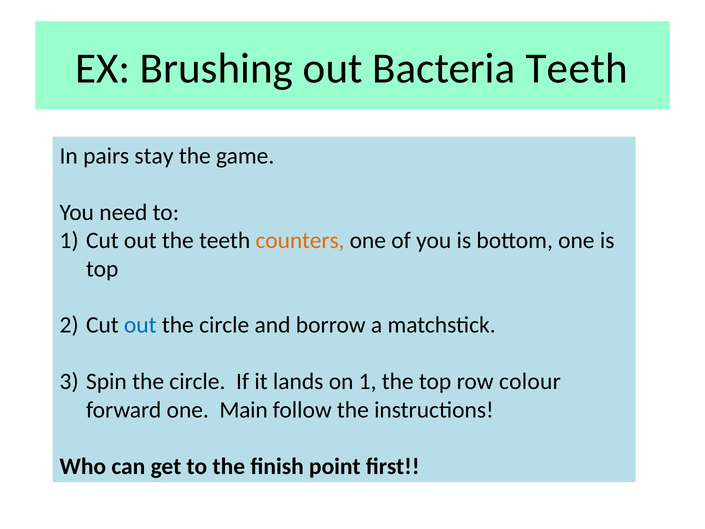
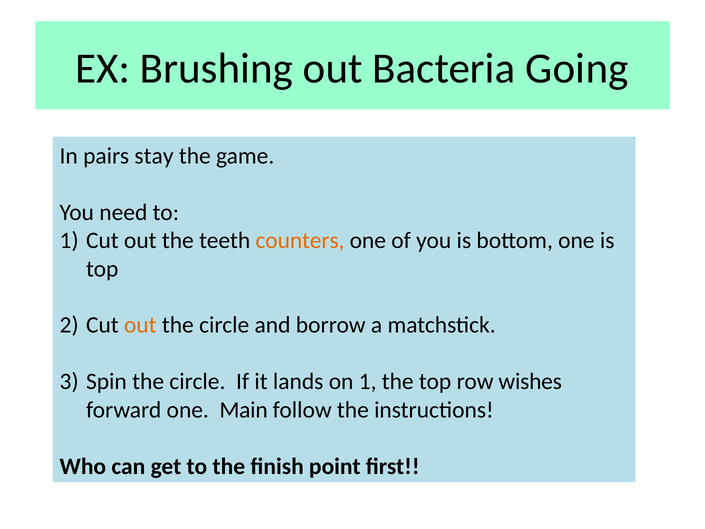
Bacteria Teeth: Teeth -> Going
out at (140, 325) colour: blue -> orange
colour: colour -> wishes
